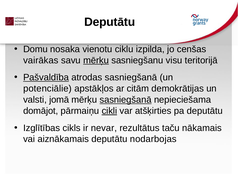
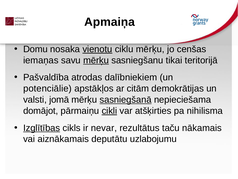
Deputātu at (110, 22): Deputātu -> Apmaiņa
vienotu underline: none -> present
ciklu izpilda: izpilda -> mērķu
vairākas: vairākas -> iemaņas
visu: visu -> tikai
Pašvaldība underline: present -> none
atrodas sasniegšanā: sasniegšanā -> dalībniekiem
pa deputātu: deputātu -> nihilisma
Izglītības underline: none -> present
nodarbojas: nodarbojas -> uzlabojumu
